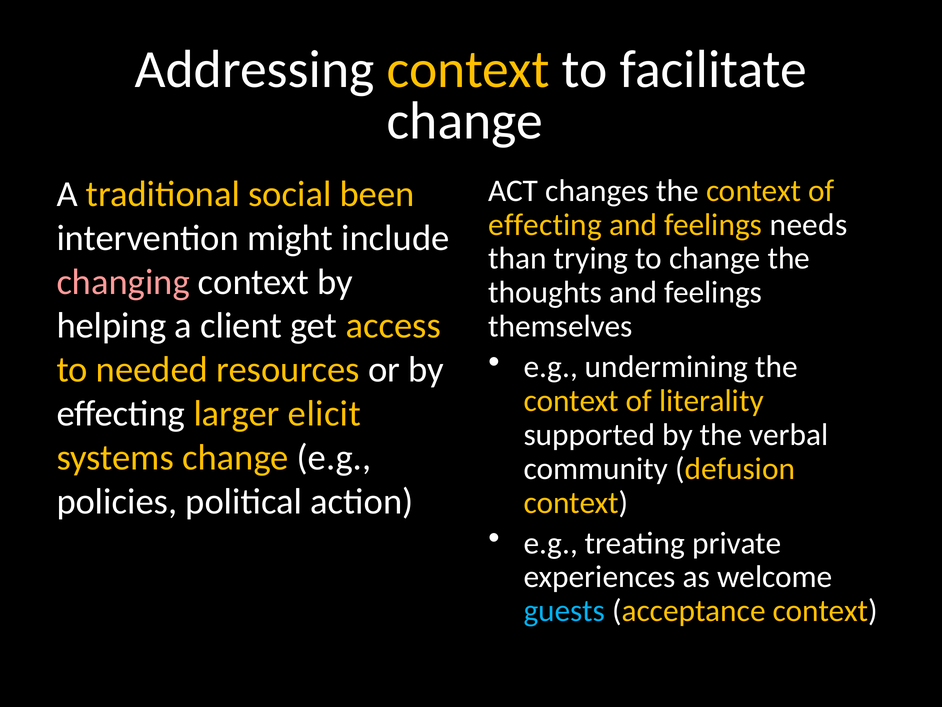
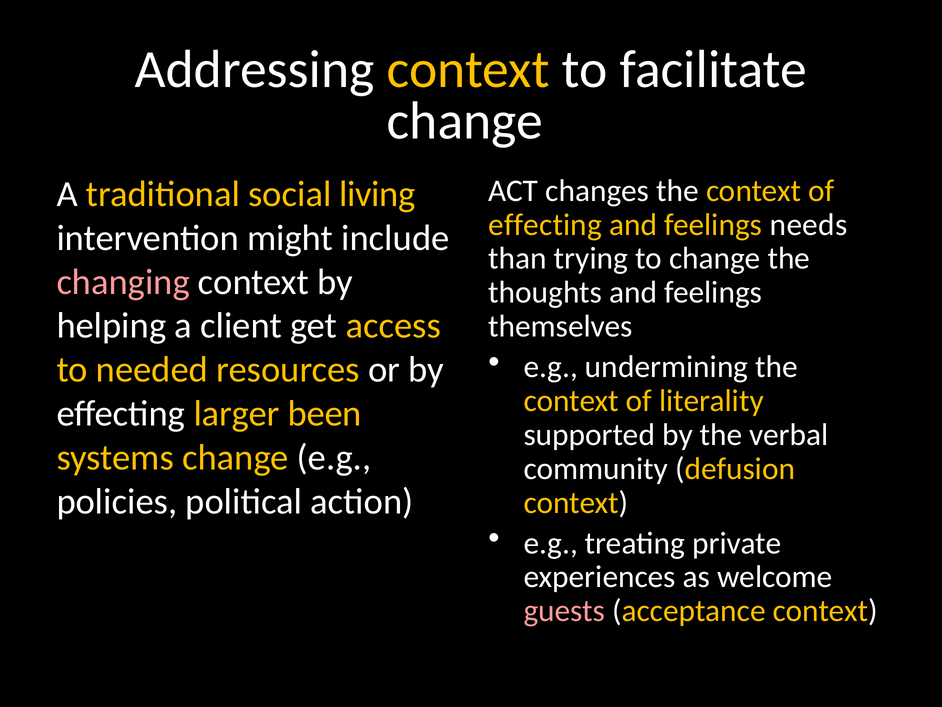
been: been -> living
elicit: elicit -> been
guests colour: light blue -> pink
